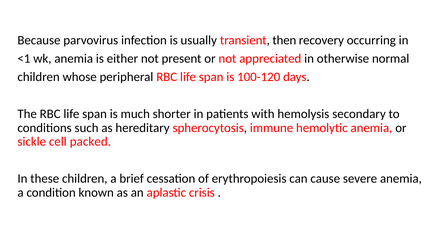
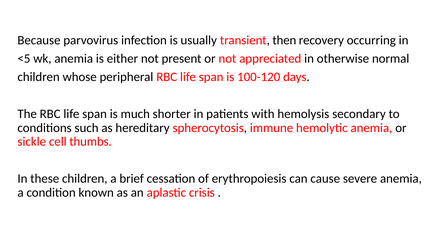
<1: <1 -> <5
packed: packed -> thumbs
